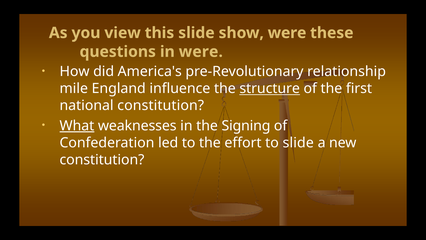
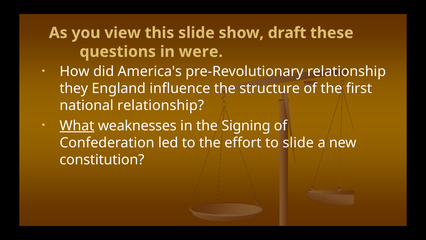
show were: were -> draft
mile: mile -> they
structure underline: present -> none
national constitution: constitution -> relationship
